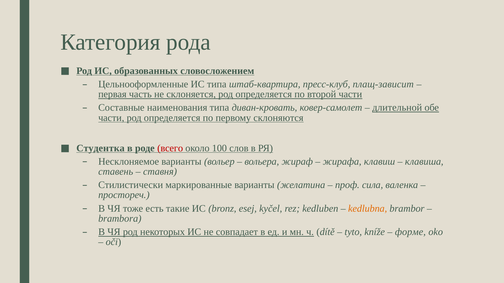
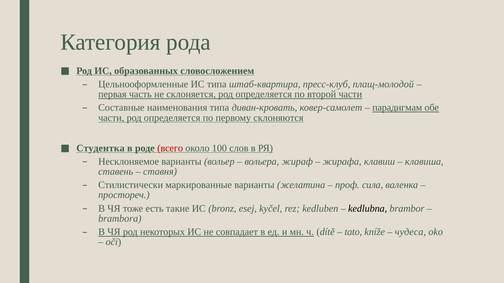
плащ-зависит: плащ-зависит -> плащ-молодой
длительной: длительной -> парадигмам
kedlubna colour: orange -> black
tyto: tyto -> tato
форме: форме -> чудеса
